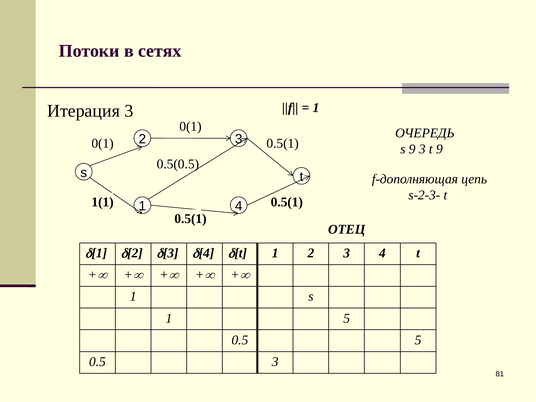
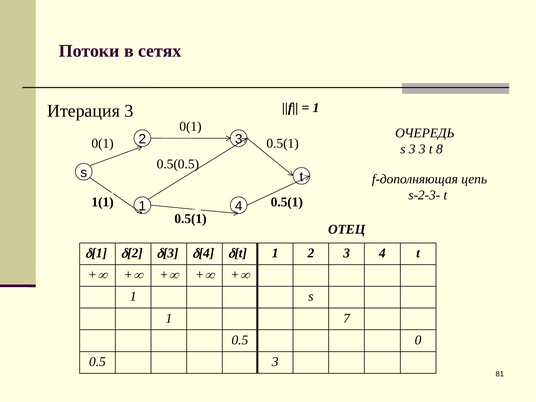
s 9: 9 -> 3
t 9: 9 -> 8
1 5: 5 -> 7
0.5 5: 5 -> 0
